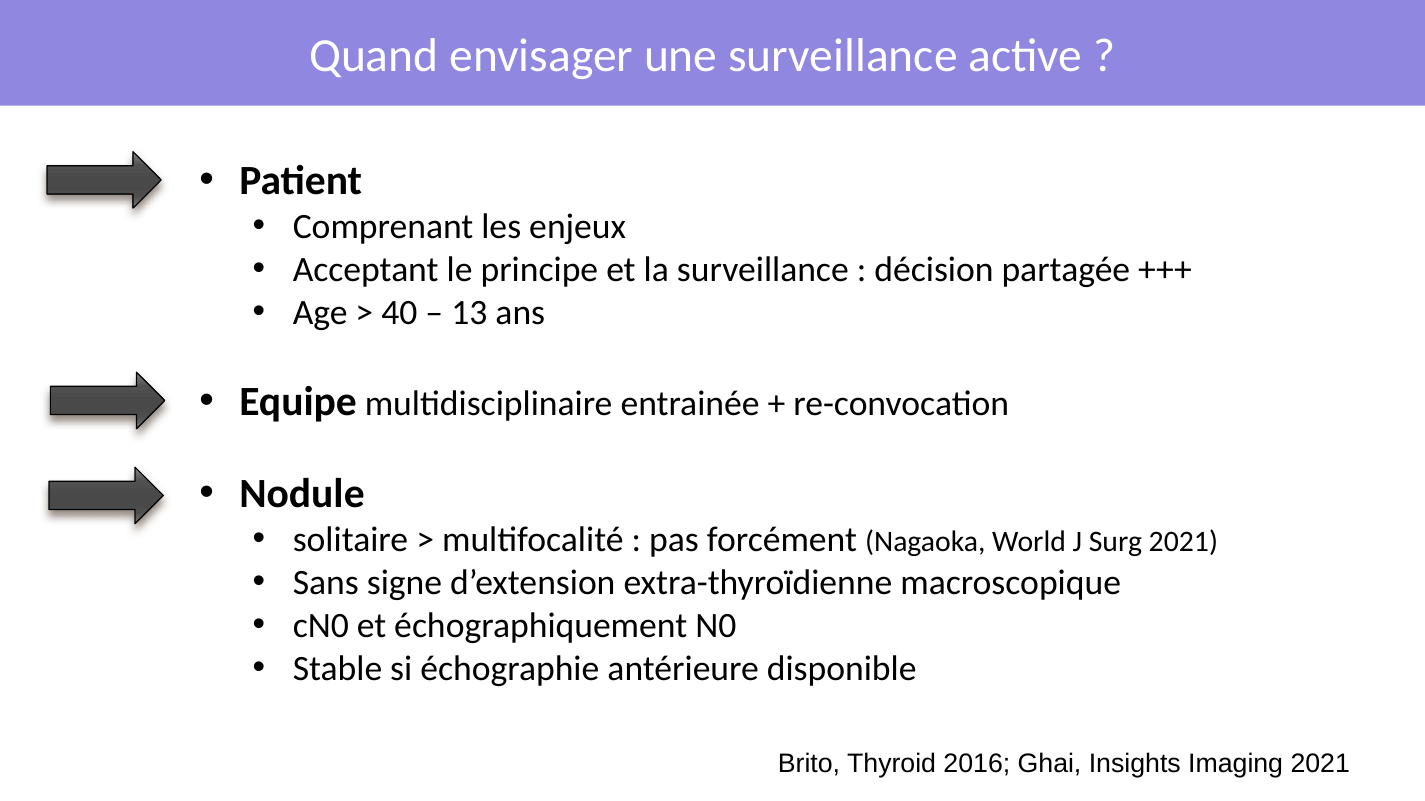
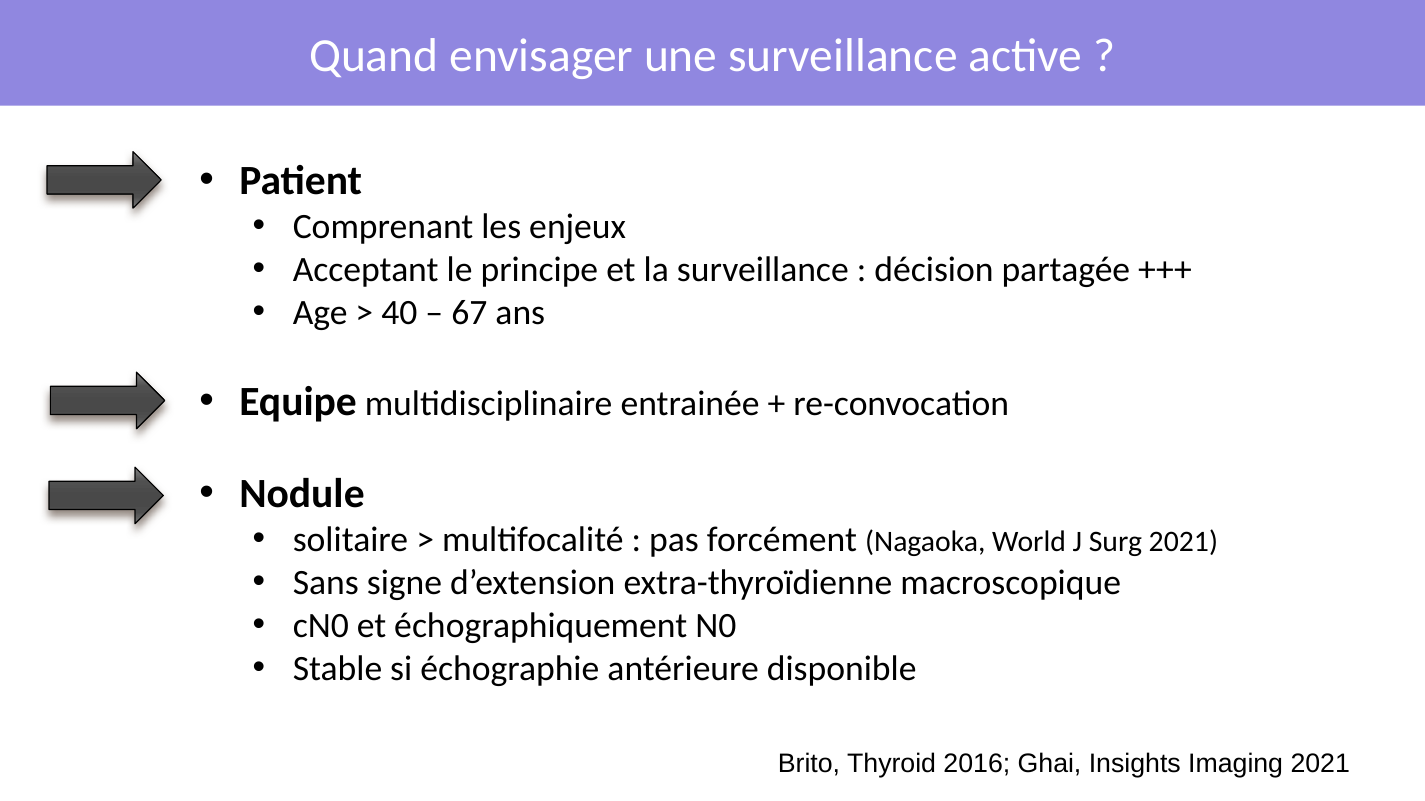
13: 13 -> 67
